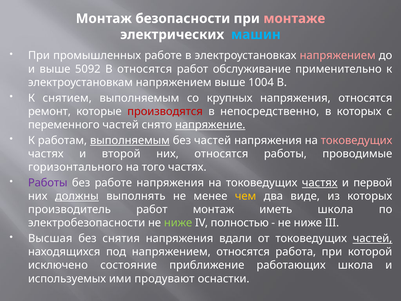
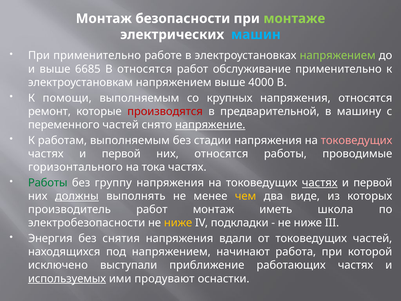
монтаже colour: pink -> light green
При промышленных: промышленных -> применительно
напряжением at (338, 56) colour: pink -> light green
5092: 5092 -> 6685
1004: 1004 -> 4000
снятием: снятием -> помощи
непосредственно: непосредственно -> предварительной
в которых: которых -> машину
выполняемым at (130, 140) underline: present -> none
без частей: частей -> стадии
второй at (121, 154): второй -> первой
того: того -> тока
Работы at (48, 183) colour: purple -> green
без работе: работе -> группу
ниже at (178, 223) colour: light green -> yellow
полностью: полностью -> подкладки
Высшая: Высшая -> Энергия
частей at (373, 238) underline: present -> none
напряжением относятся: относятся -> начинают
состояние: состояние -> выступали
работающих школа: школа -> частях
используемых underline: none -> present
